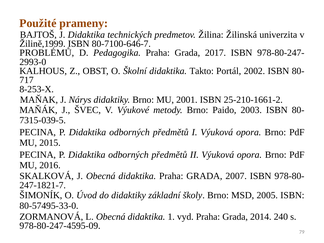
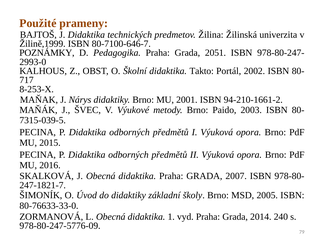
PROBLÉMŮ: PROBLÉMŮ -> POZNÁMKY
2017: 2017 -> 2051
25-210-1661-2: 25-210-1661-2 -> 94-210-1661-2
80-57495-33-0: 80-57495-33-0 -> 80-76633-33-0
978-80-247-4595-09: 978-80-247-4595-09 -> 978-80-247-5776-09
